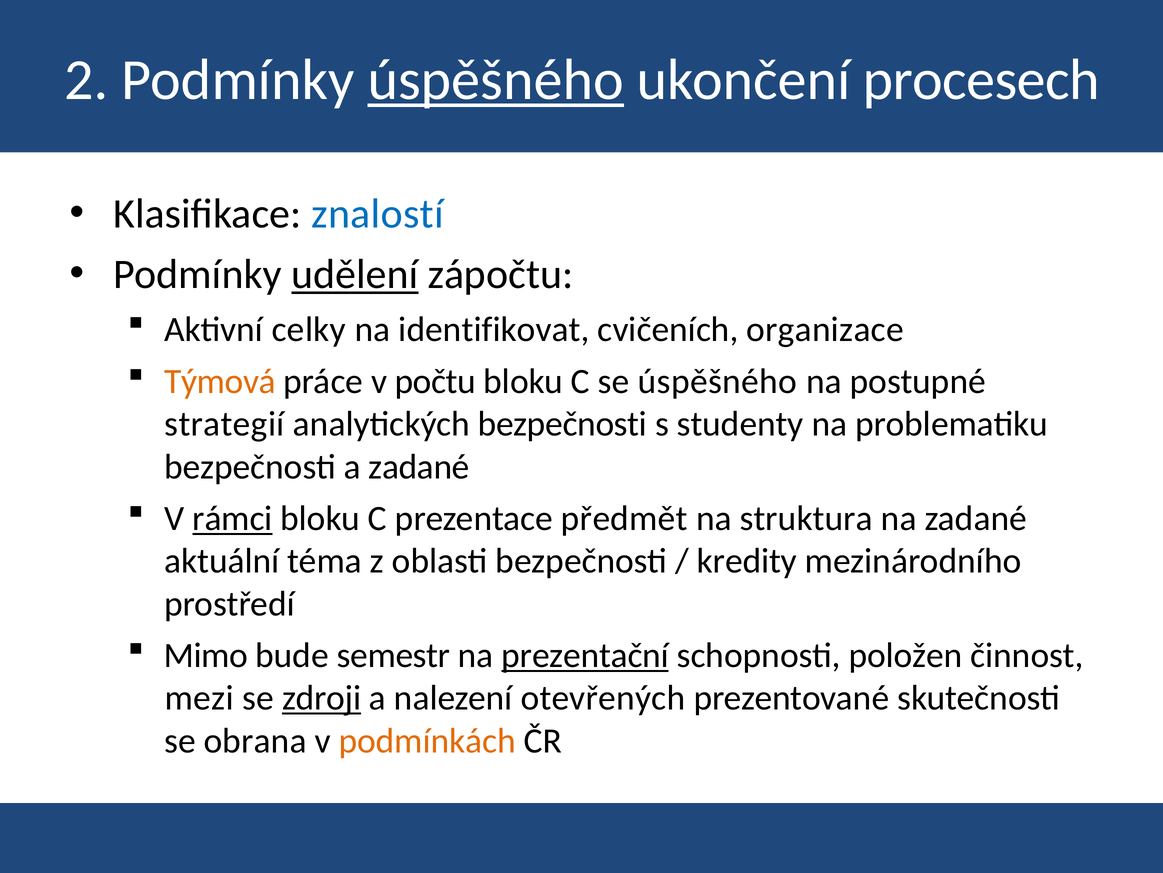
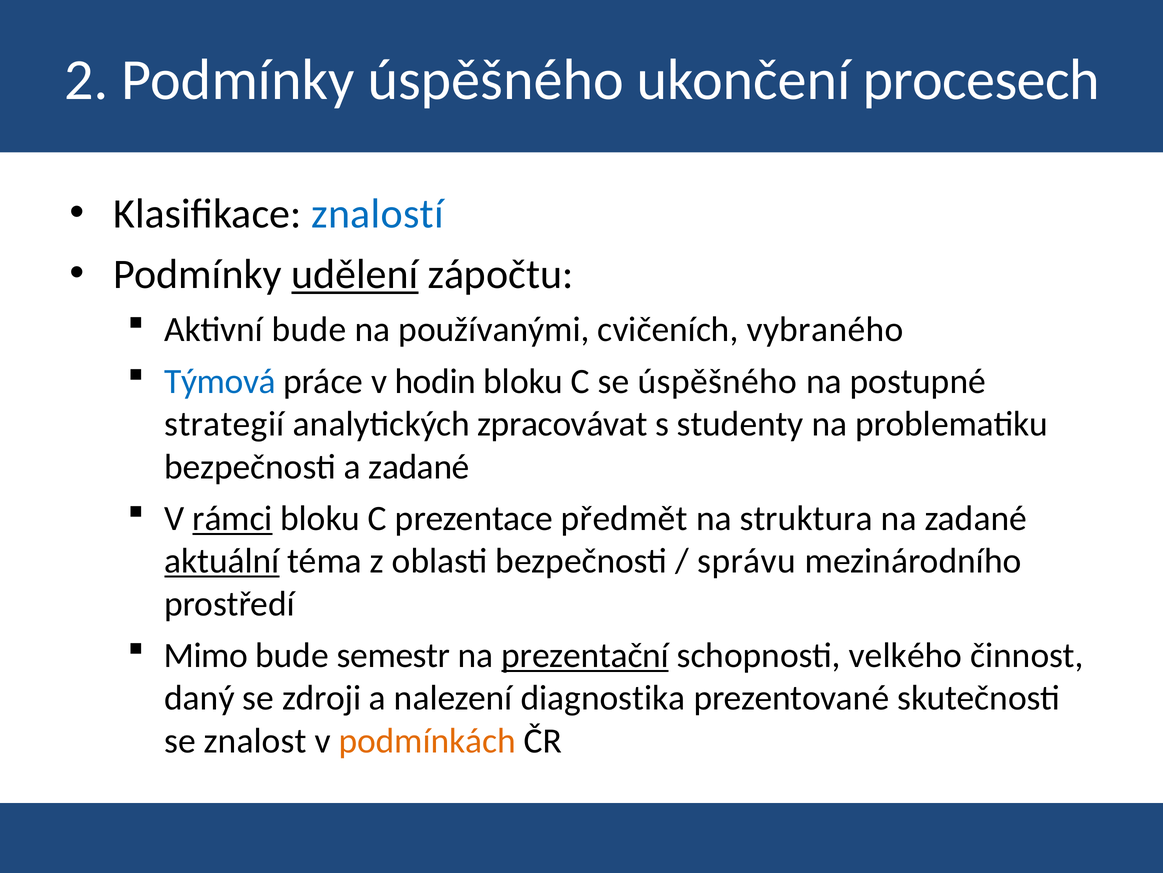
úspěšného at (496, 80) underline: present -> none
Aktivní celky: celky -> bude
identifikovat: identifikovat -> používanými
organizace: organizace -> vybraného
Týmová colour: orange -> blue
počtu: počtu -> hodin
analytických bezpečnosti: bezpečnosti -> zpracovávat
aktuální underline: none -> present
kredity: kredity -> správu
položen: položen -> velkého
mezi: mezi -> daný
zdroji underline: present -> none
otevřených: otevřených -> diagnostika
obrana: obrana -> znalost
